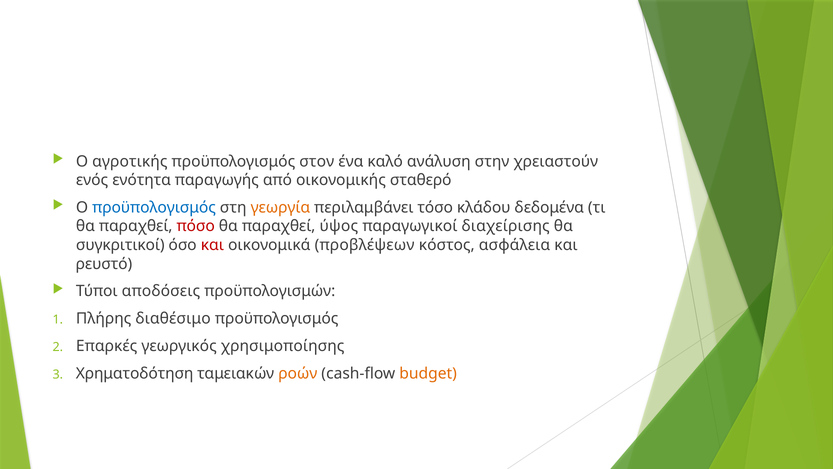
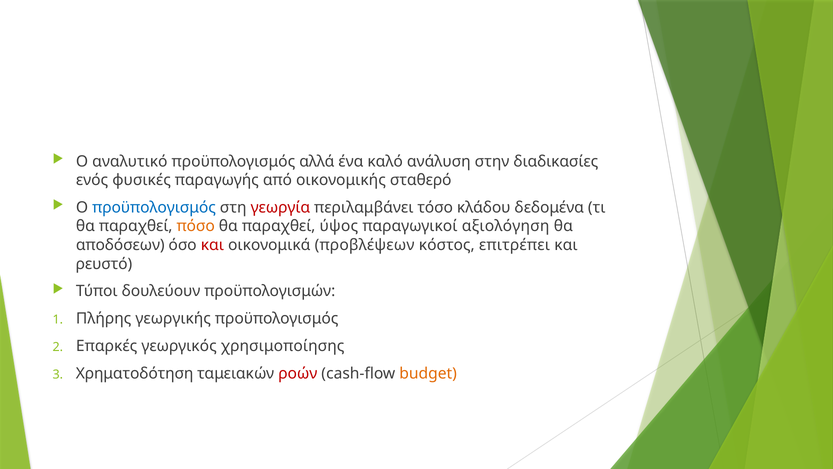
αγροτικής: αγροτικής -> αναλυτικό
στον: στον -> αλλά
χρειαστούν: χρειαστούν -> διαδικασίες
ενότητα: ενότητα -> φυσικές
γεωργία colour: orange -> red
πόσο colour: red -> orange
διαχείρισης: διαχείρισης -> αξιολόγηση
συγκριτικοί: συγκριτικοί -> αποδόσεων
ασφάλεια: ασφάλεια -> επιτρέπει
αποδόσεις: αποδόσεις -> δουλεύουν
διαθέσιμο: διαθέσιμο -> γεωργικής
ροών colour: orange -> red
